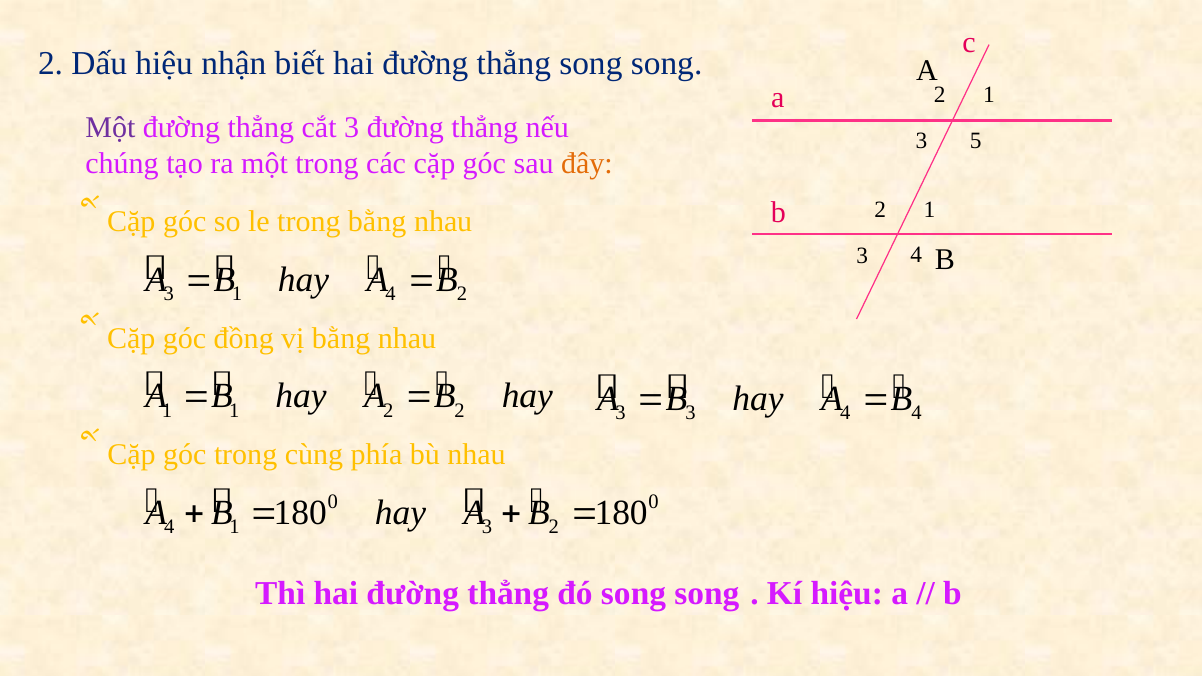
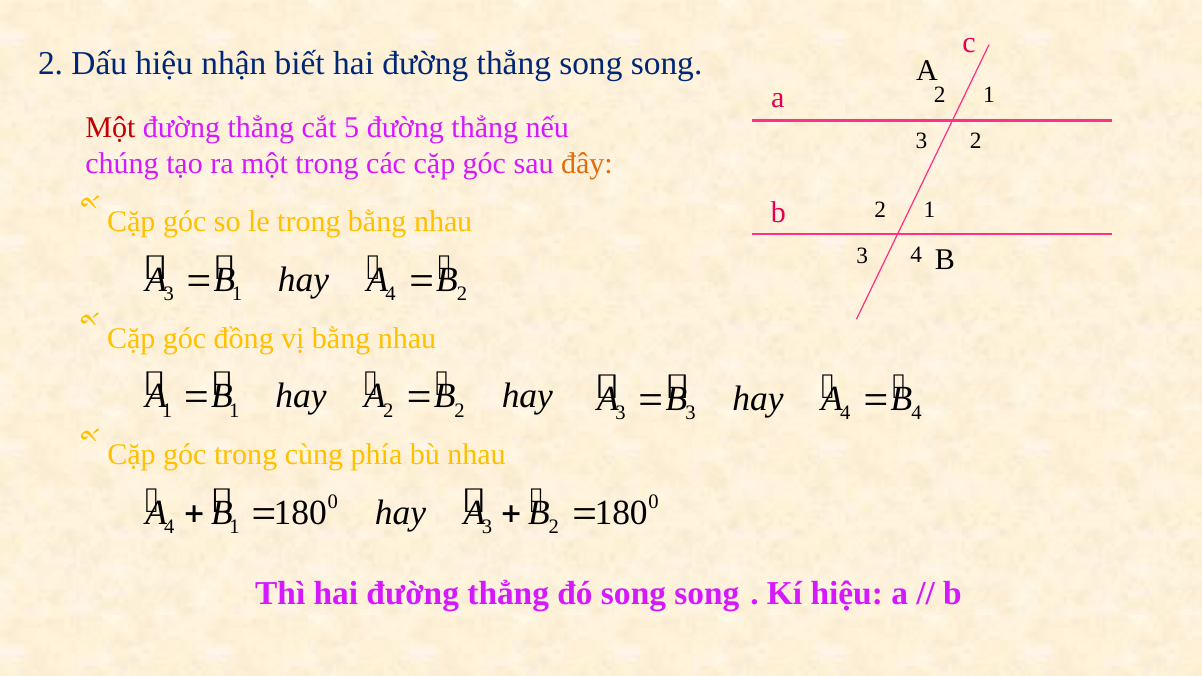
Một at (110, 127) colour: purple -> red
cắt 3: 3 -> 5
5 at (976, 140): 5 -> 2
